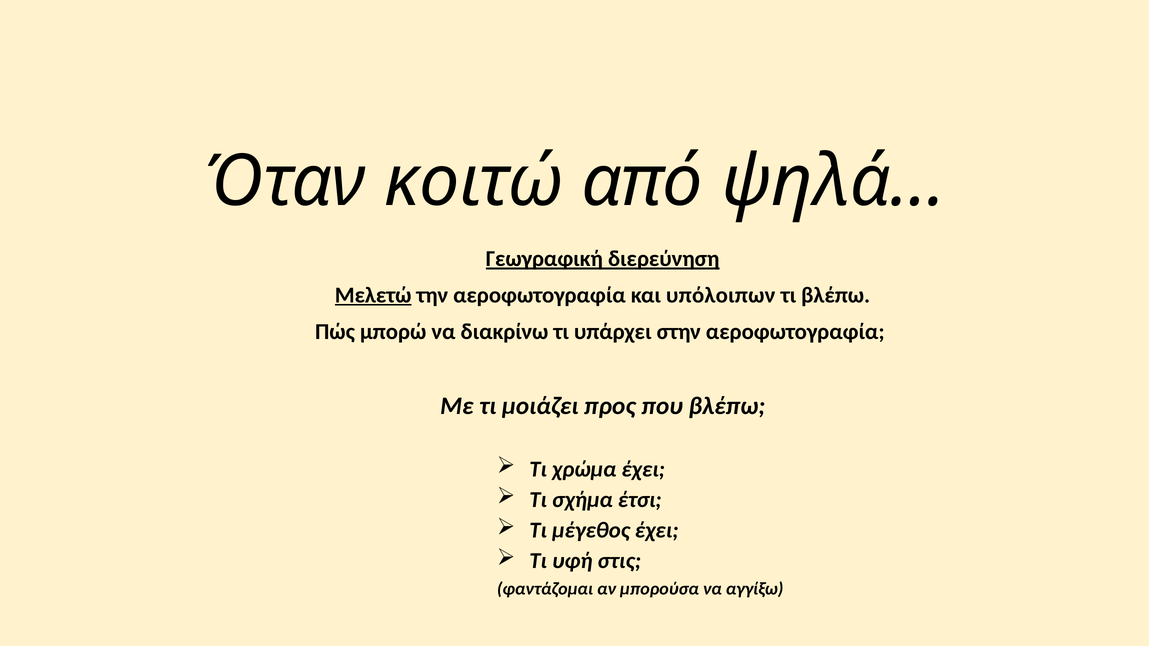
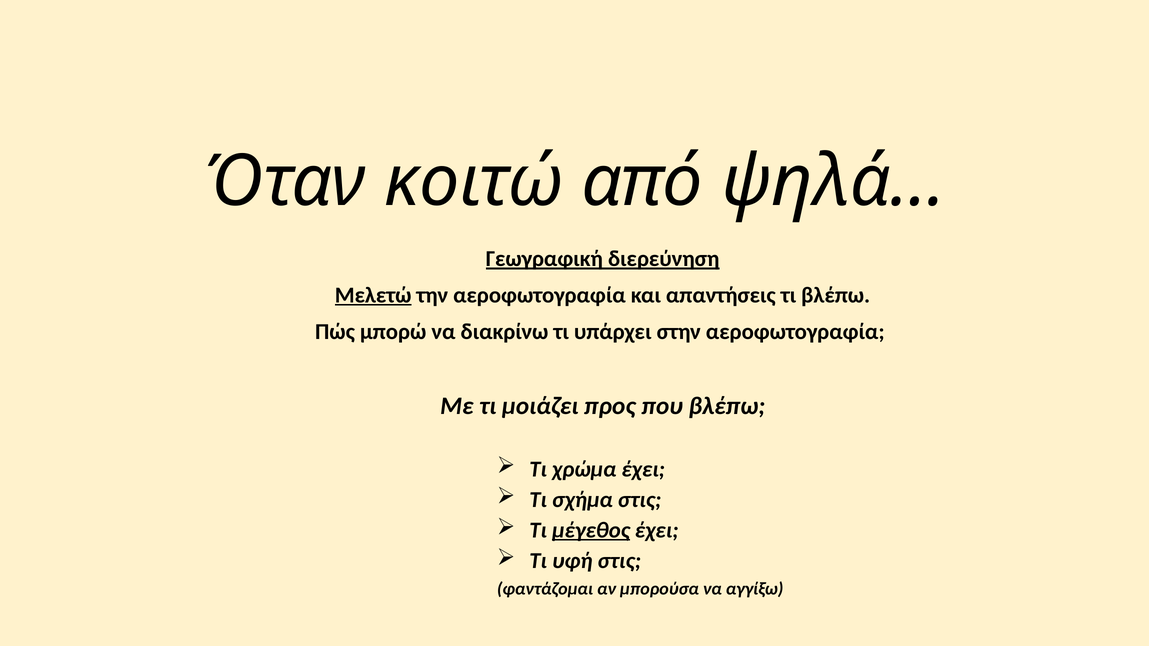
υπόλοιπων: υπόλοιπων -> απαντήσεις
σχήμα έτσι: έτσι -> στις
μέγεθος underline: none -> present
